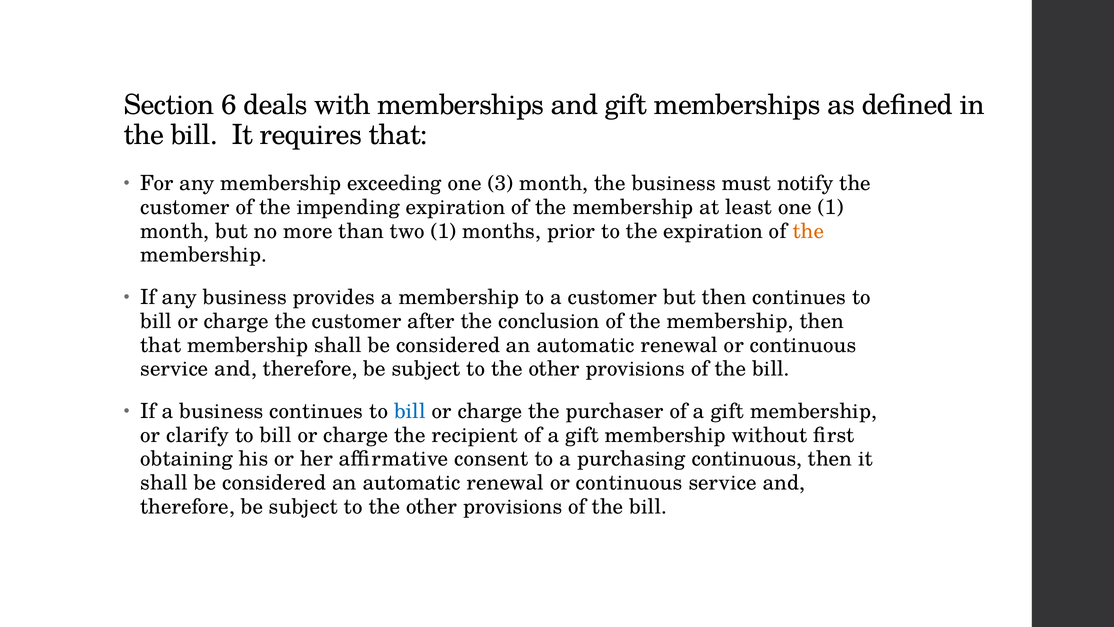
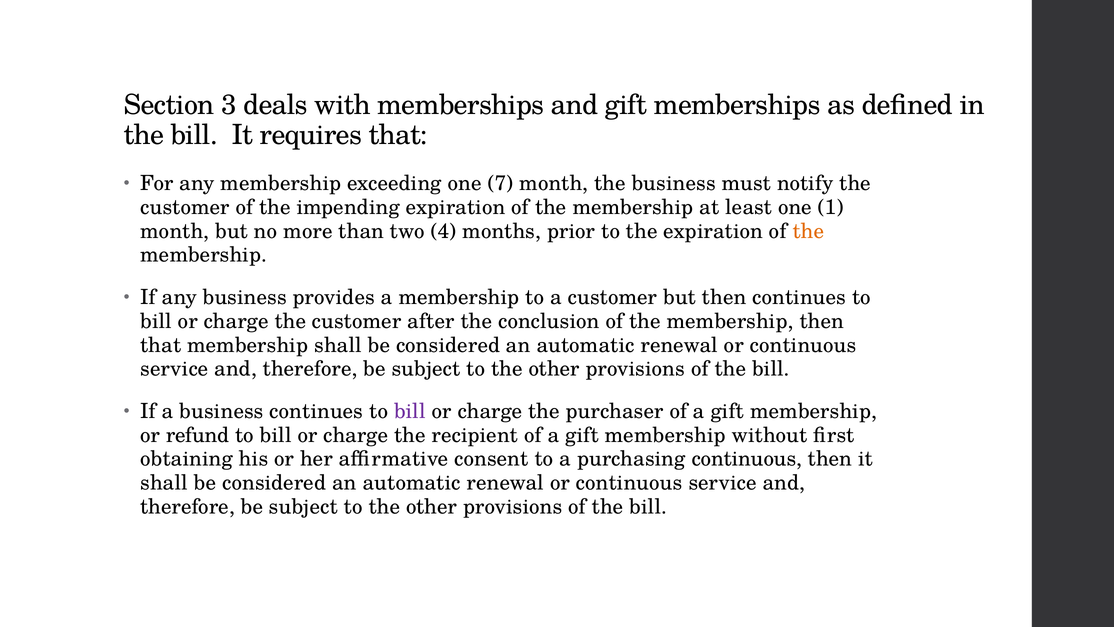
6: 6 -> 3
3: 3 -> 7
two 1: 1 -> 4
bill at (410, 411) colour: blue -> purple
clarify: clarify -> refund
